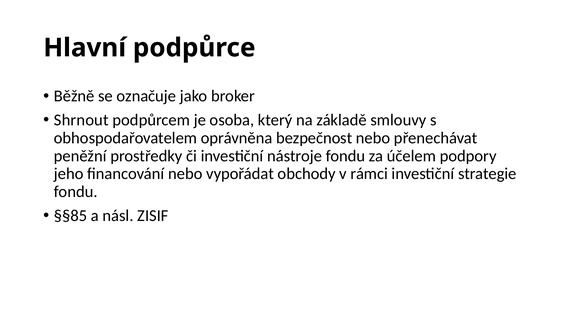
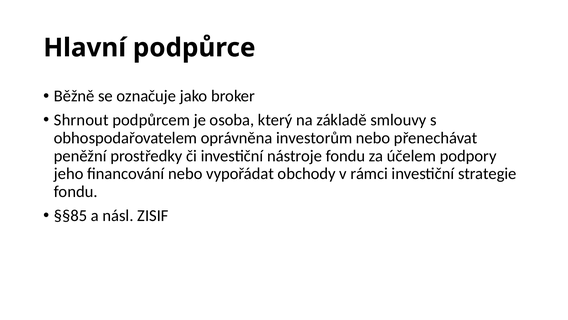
bezpečnost: bezpečnost -> investorům
